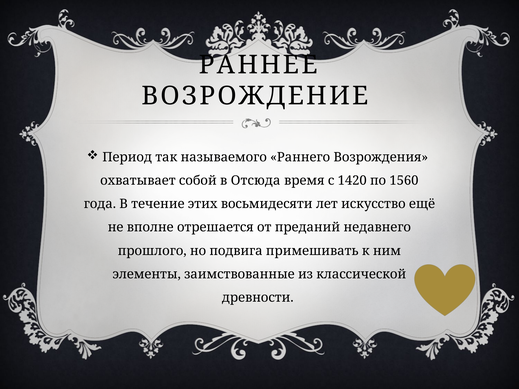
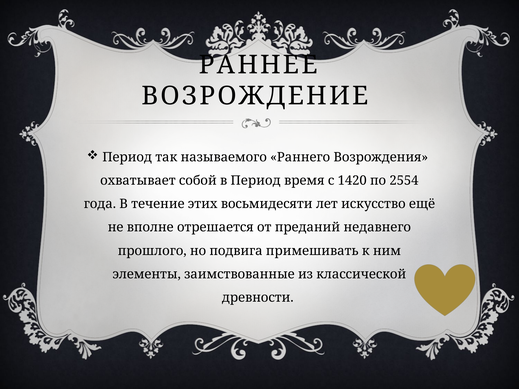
в Отсюда: Отсюда -> Период
1560: 1560 -> 2554
